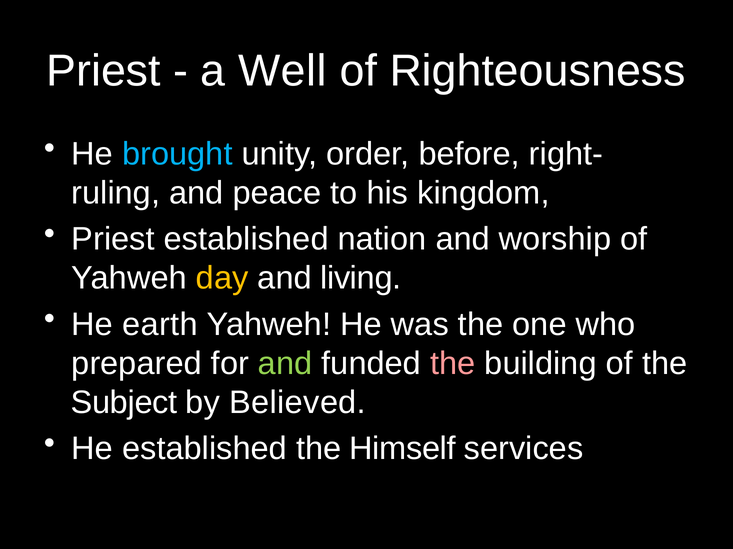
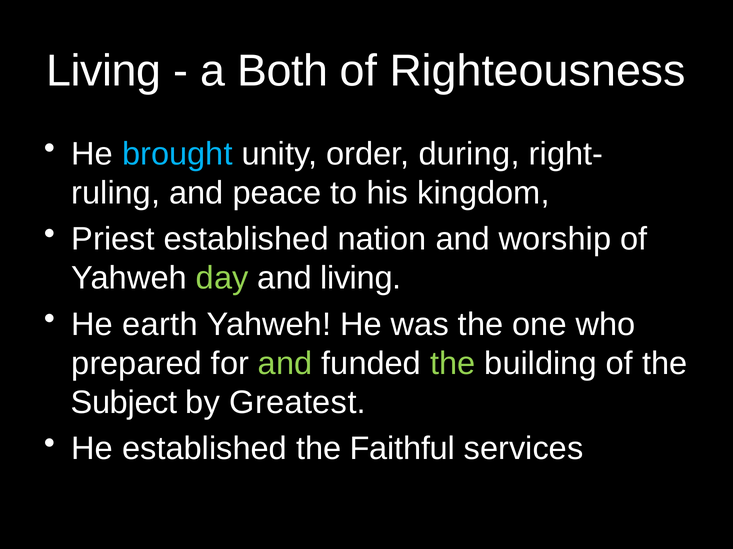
Priest at (104, 71): Priest -> Living
Well: Well -> Both
before: before -> during
day colour: yellow -> light green
the at (453, 364) colour: pink -> light green
Believed: Believed -> Greatest
Himself: Himself -> Faithful
